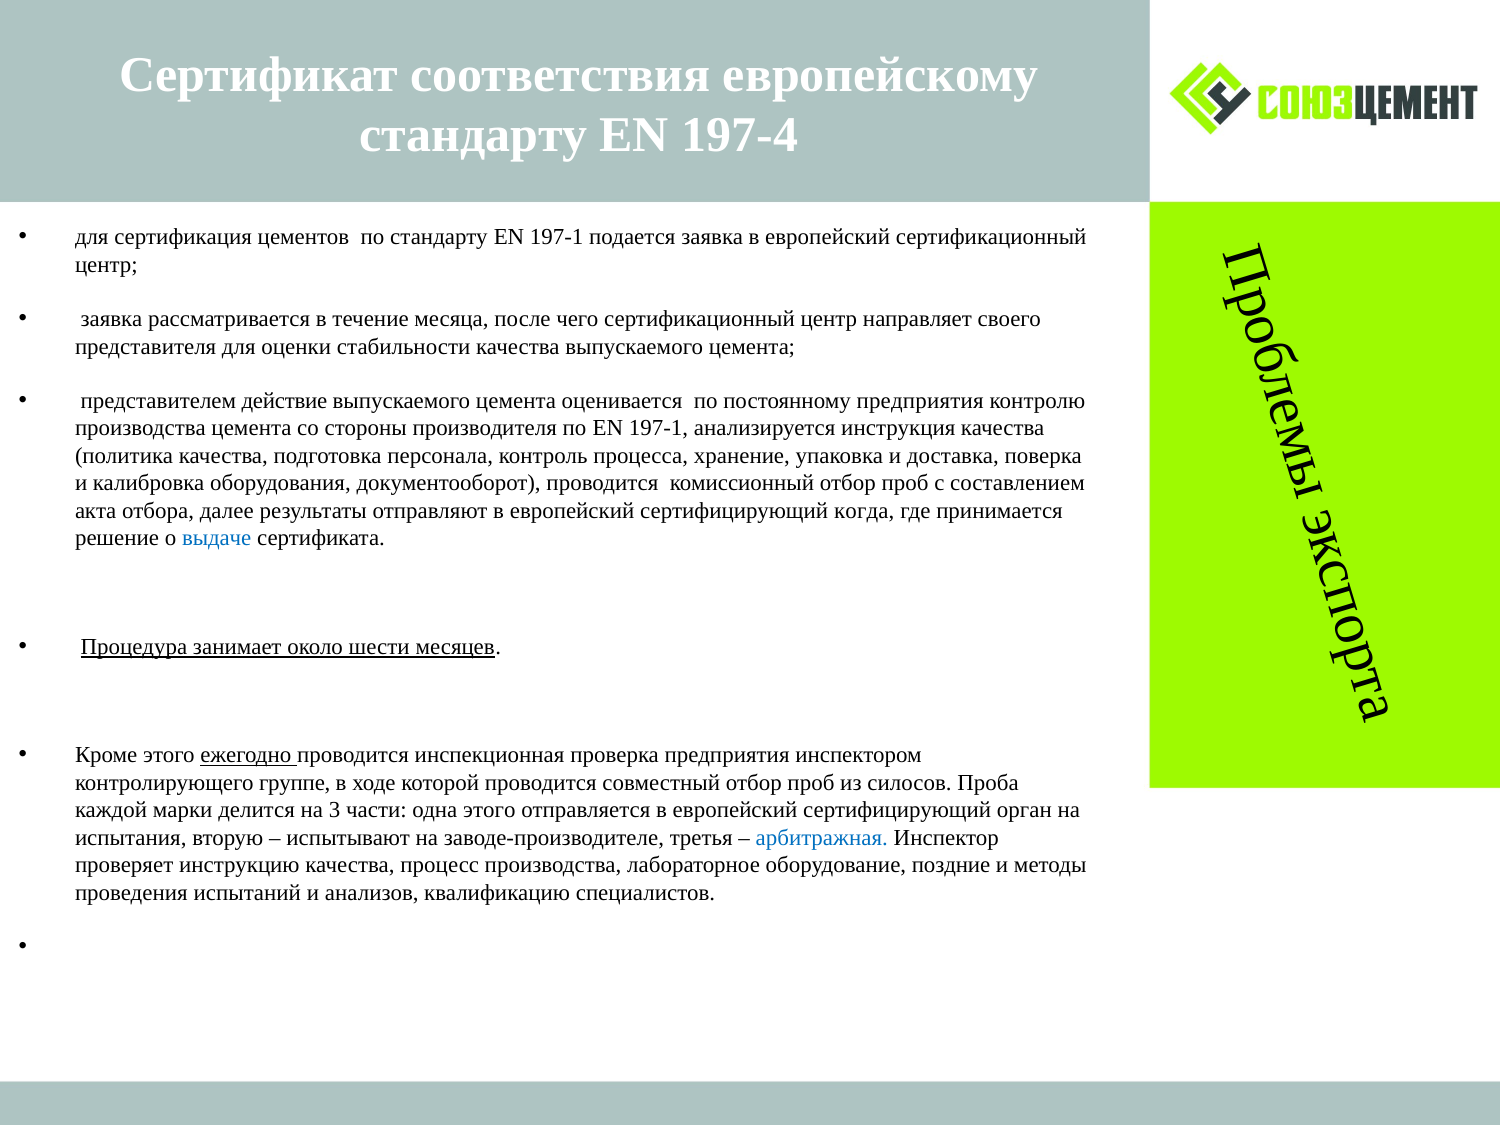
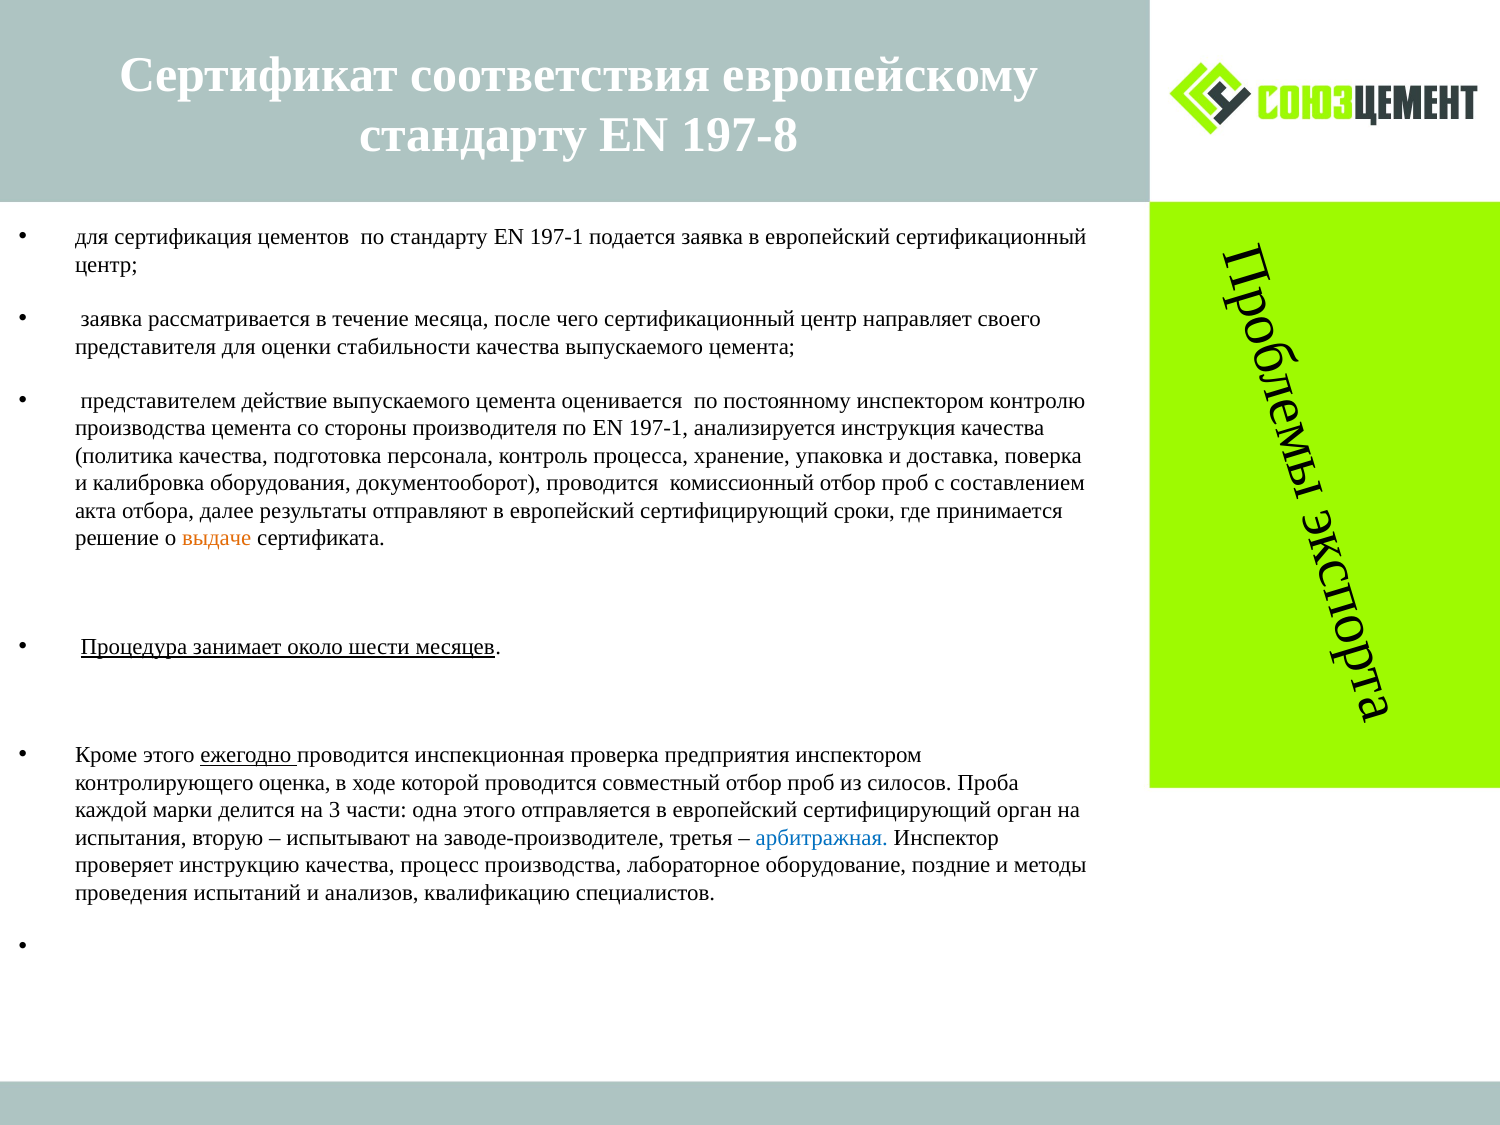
197-4: 197-4 -> 197-8
постоянному предприятия: предприятия -> инспектором
когда: когда -> сроки
выдаче colour: blue -> orange
группе: группе -> оценка
